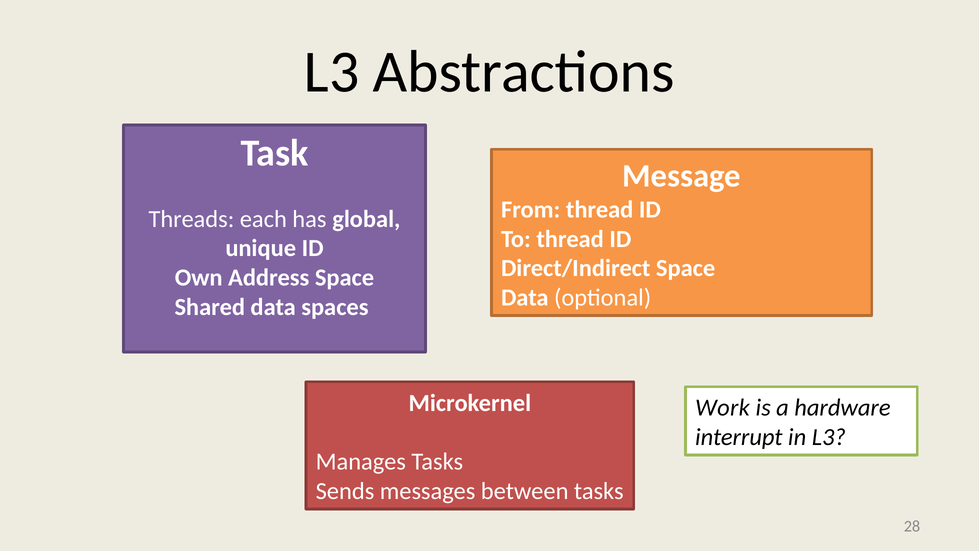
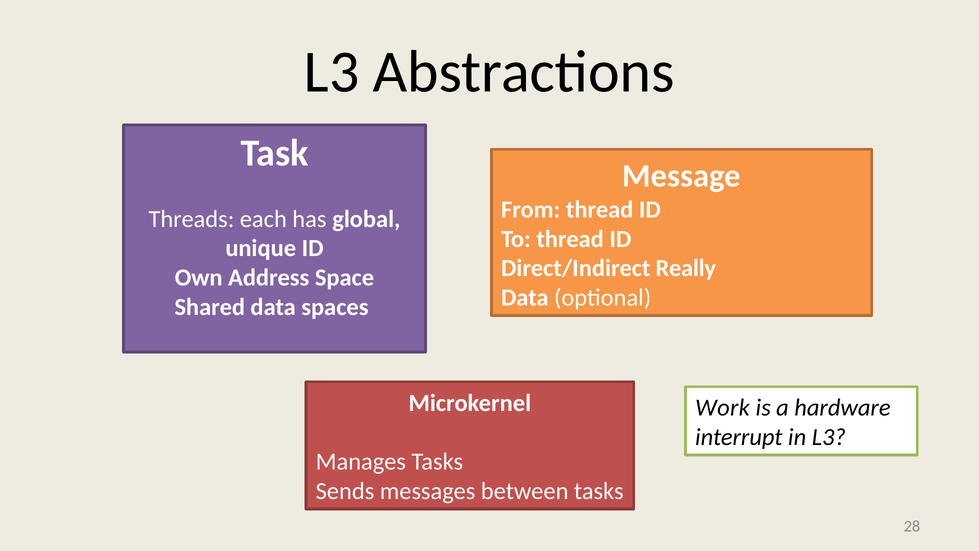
Direct/Indirect Space: Space -> Really
